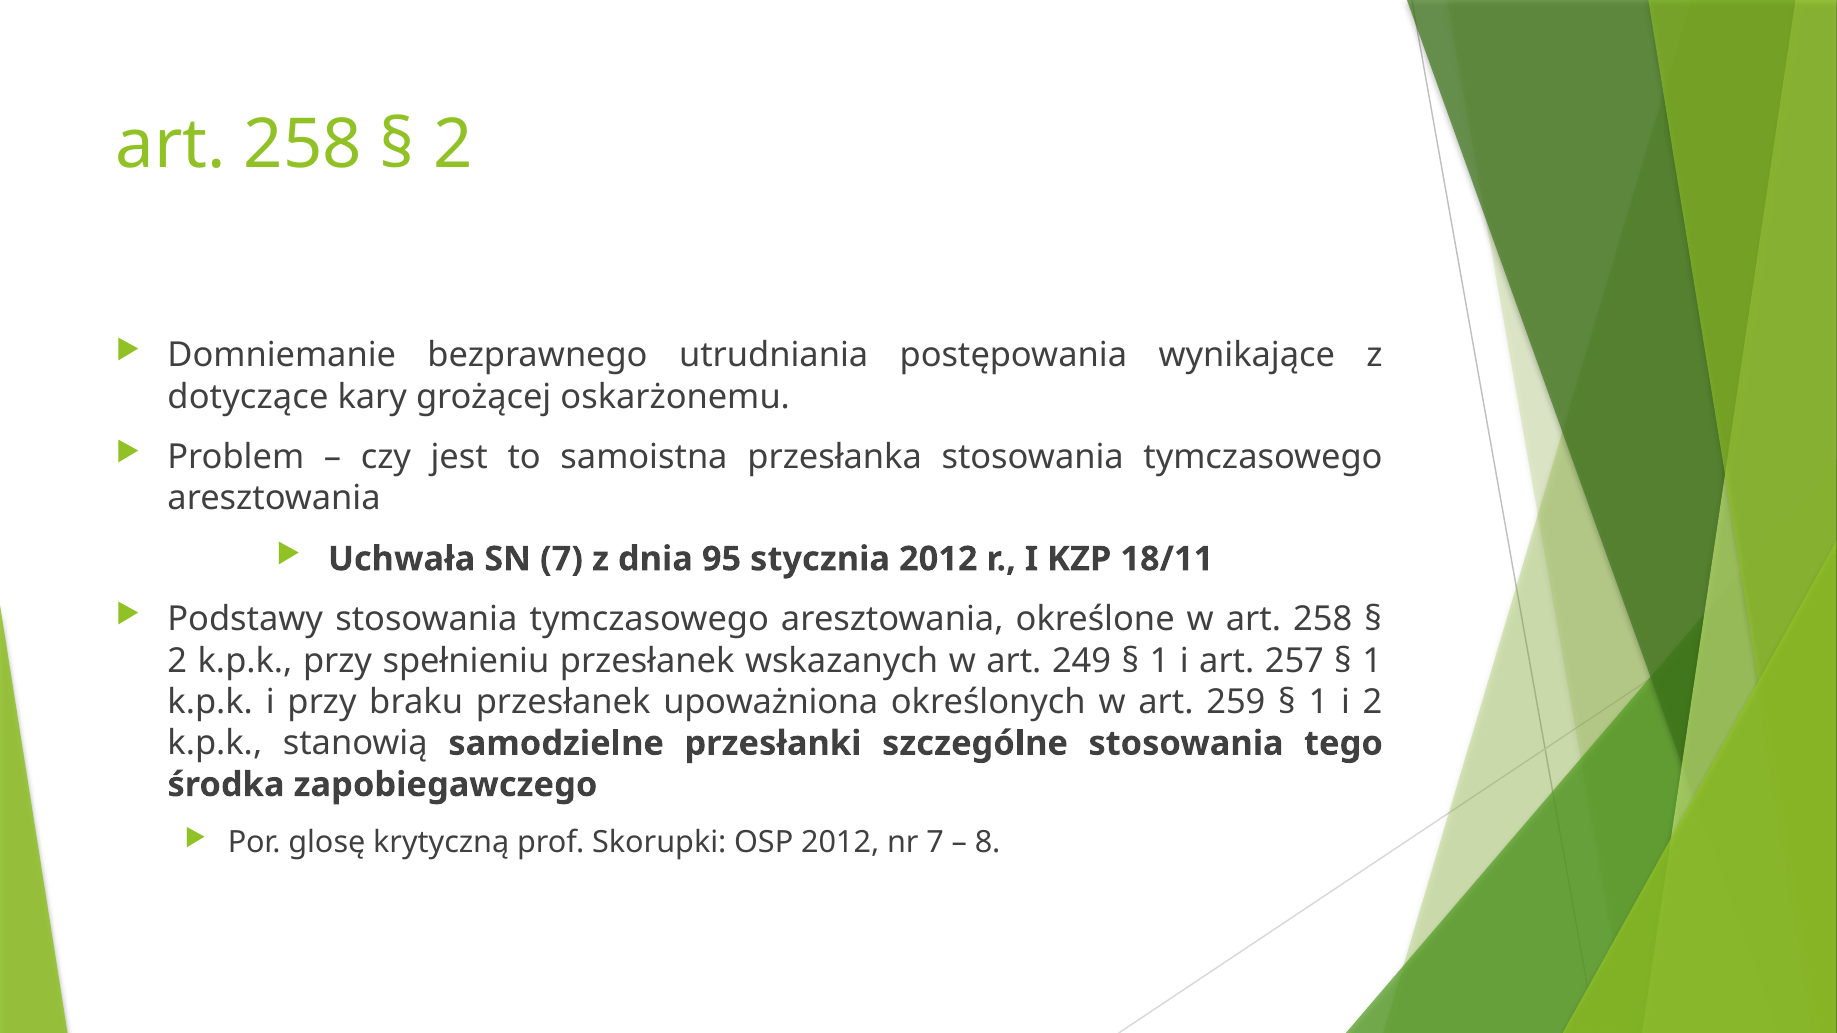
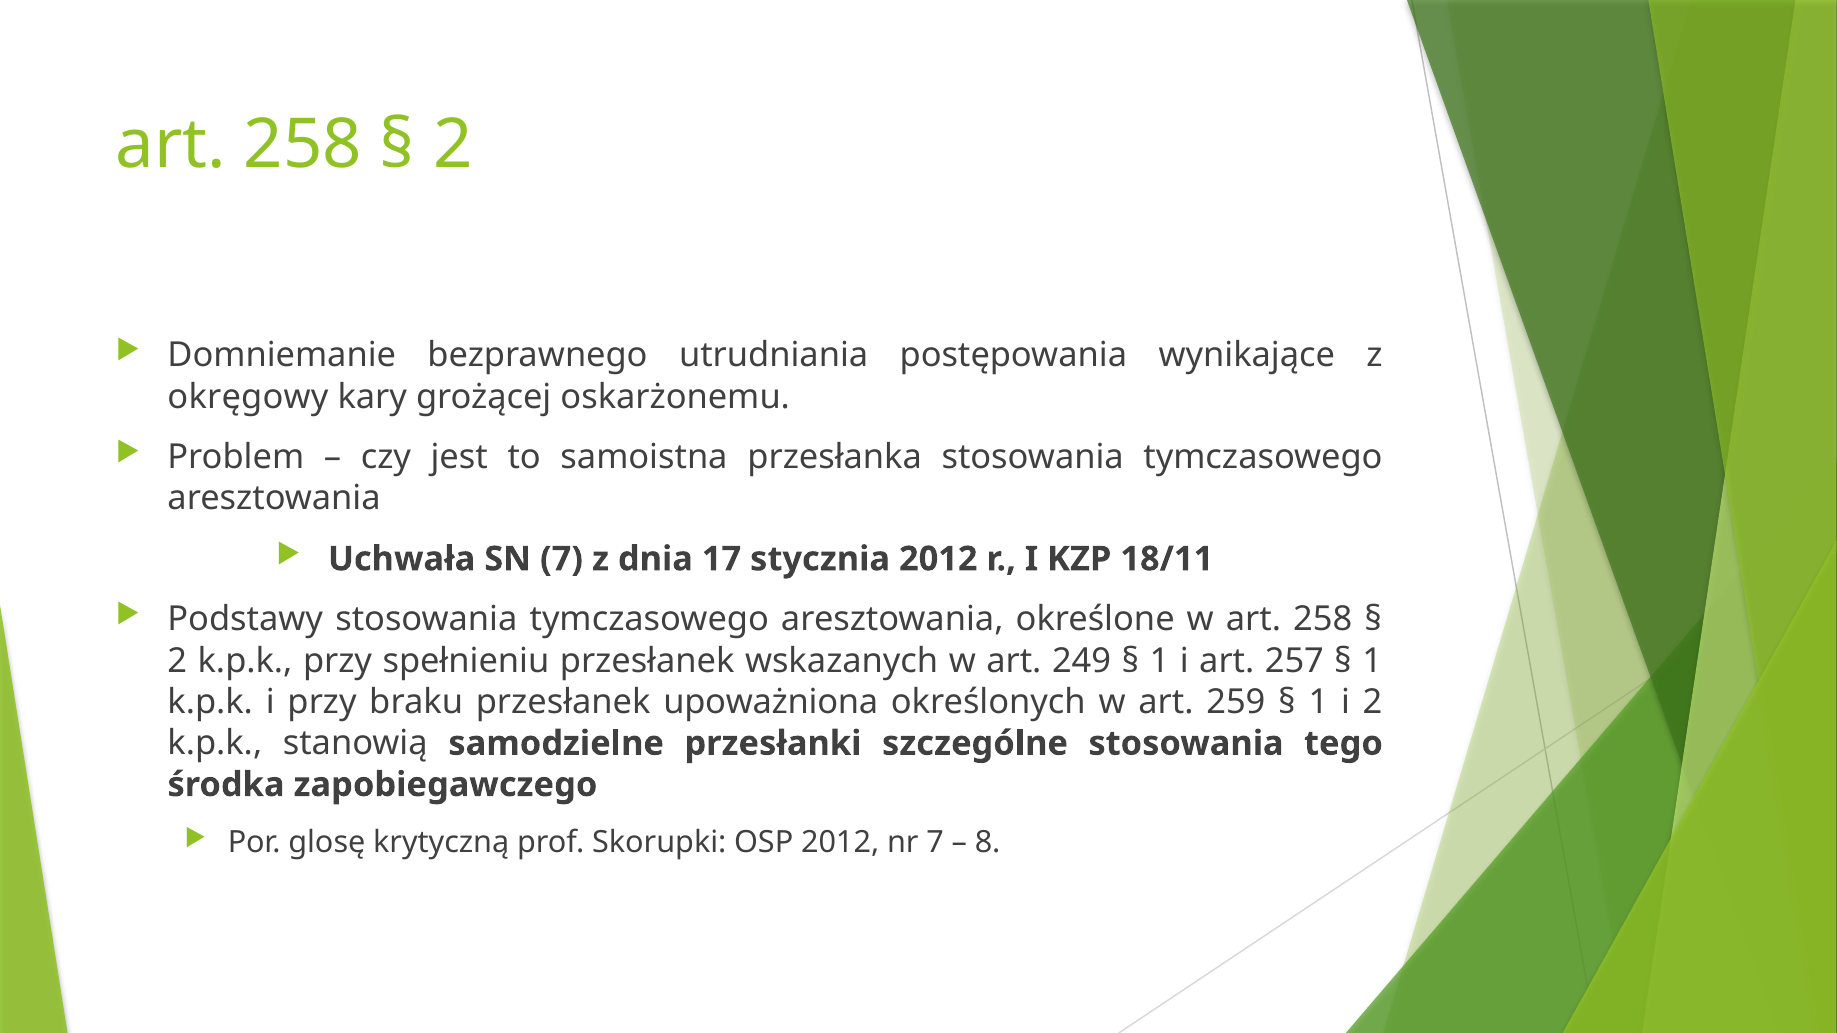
dotyczące: dotyczące -> okręgowy
95: 95 -> 17
